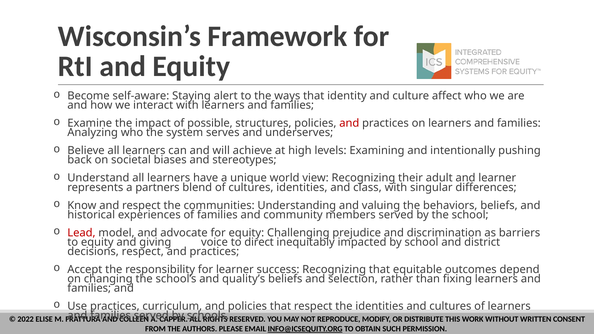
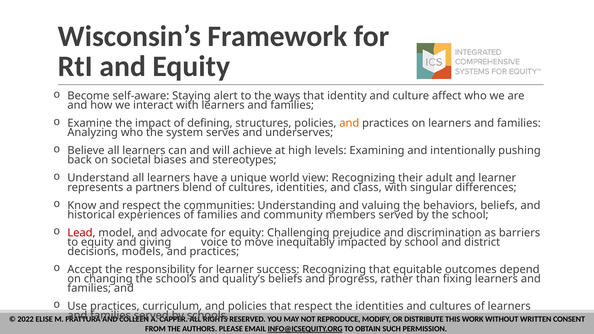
possible: possible -> defining
and at (349, 123) colour: red -> orange
direct: direct -> move
decisions respect: respect -> models
selection: selection -> progress
